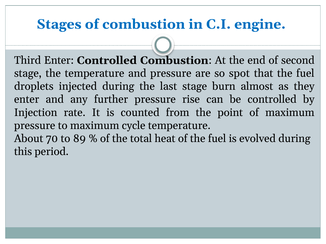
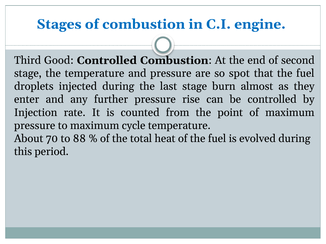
Third Enter: Enter -> Good
89: 89 -> 88
